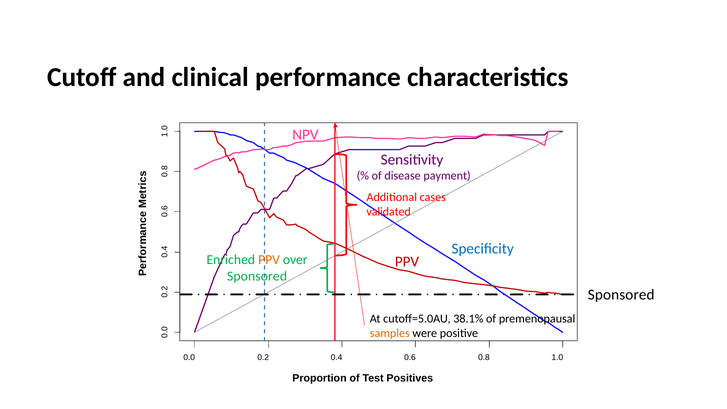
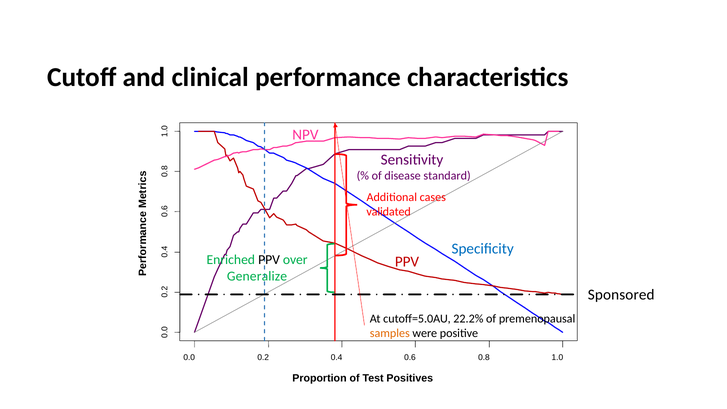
payment: payment -> standard
PPV at (269, 260) colour: orange -> black
Sponsored at (257, 276): Sponsored -> Generalize
38.1%: 38.1% -> 22.2%
